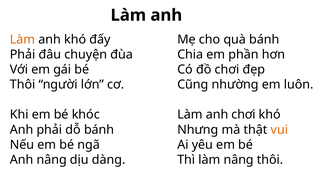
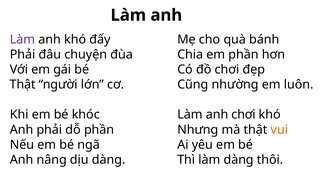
Làm at (22, 39) colour: orange -> purple
Thôi at (23, 84): Thôi -> Thật
dỗ bánh: bánh -> phần
làm nâng: nâng -> dàng
